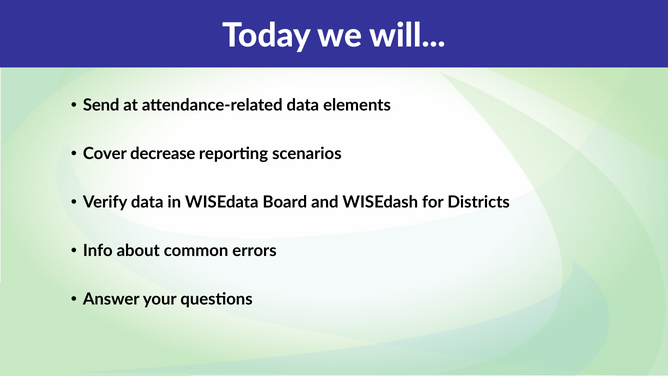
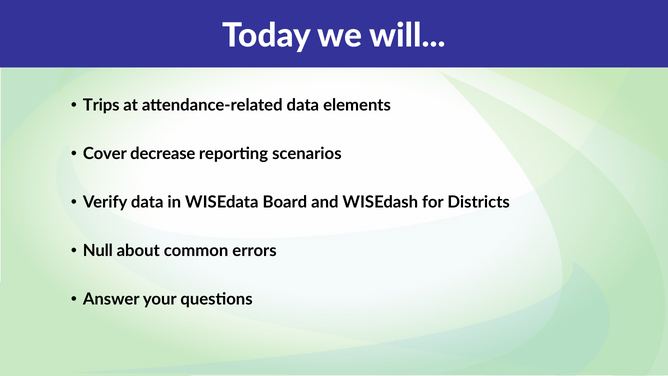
Send: Send -> Trips
Info: Info -> Null
